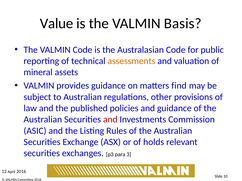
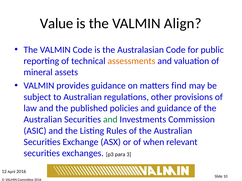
Basis: Basis -> Align
and at (110, 120) colour: red -> green
holds: holds -> when
